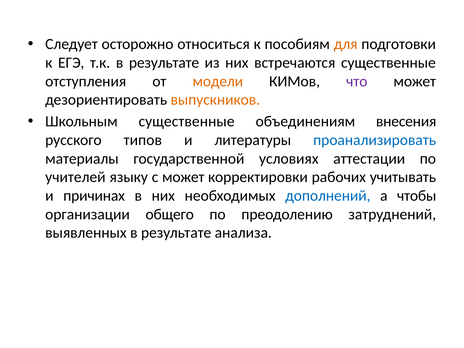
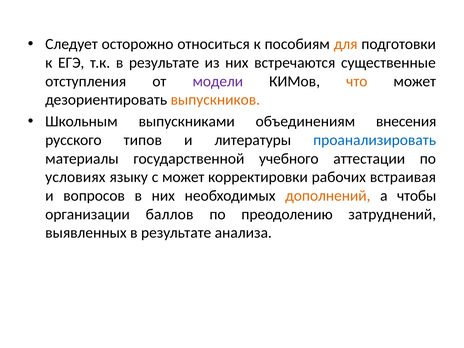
модели colour: orange -> purple
что colour: purple -> orange
Школьным существенные: существенные -> выпускниками
условиях: условиях -> учебного
учителей: учителей -> условиях
учитывать: учитывать -> встраивая
причинах: причинах -> вопросов
дополнений colour: blue -> orange
общего: общего -> баллов
